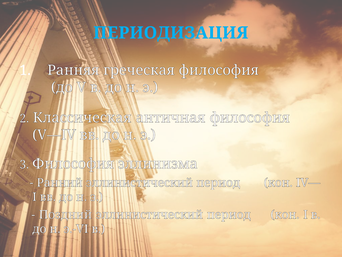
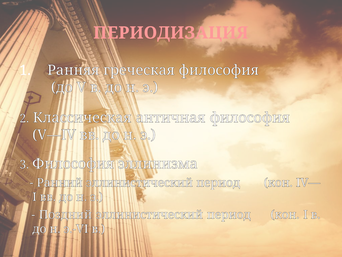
ПЕРИОДИЗАЦИЯ colour: light blue -> pink
